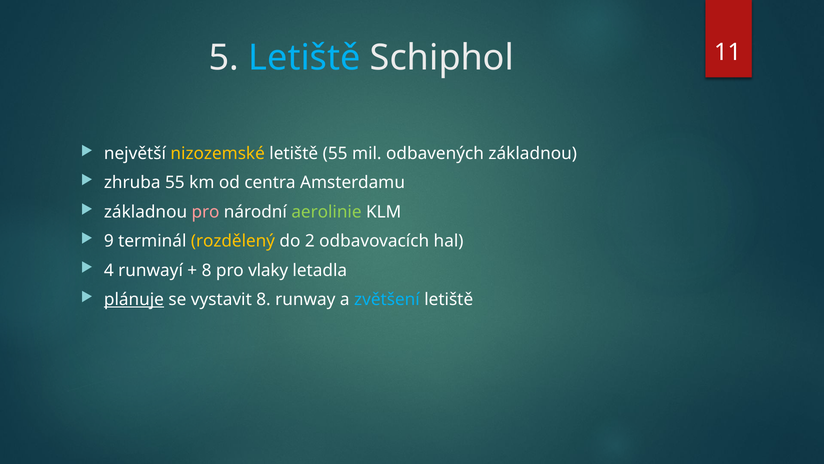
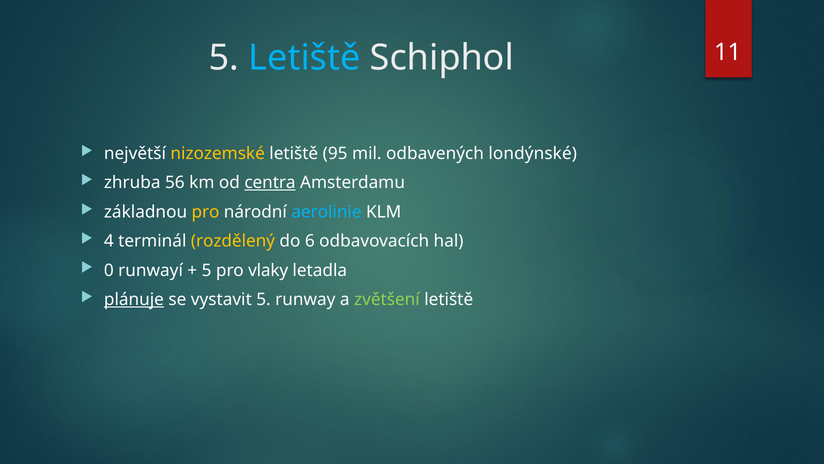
letiště 55: 55 -> 95
odbavených základnou: základnou -> londýnské
zhruba 55: 55 -> 56
centra underline: none -> present
pro at (206, 212) colour: pink -> yellow
aerolinie colour: light green -> light blue
9: 9 -> 4
2: 2 -> 6
4: 4 -> 0
8 at (207, 270): 8 -> 5
vystavit 8: 8 -> 5
zvětšení colour: light blue -> light green
